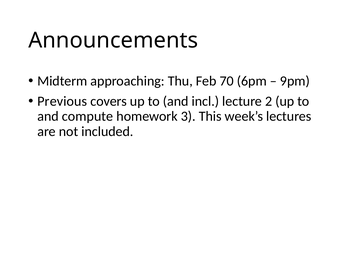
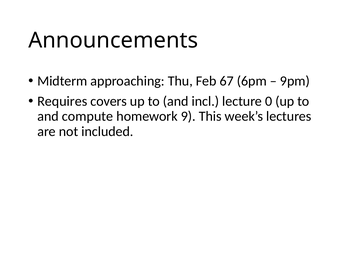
70: 70 -> 67
Previous: Previous -> Requires
2: 2 -> 0
3: 3 -> 9
